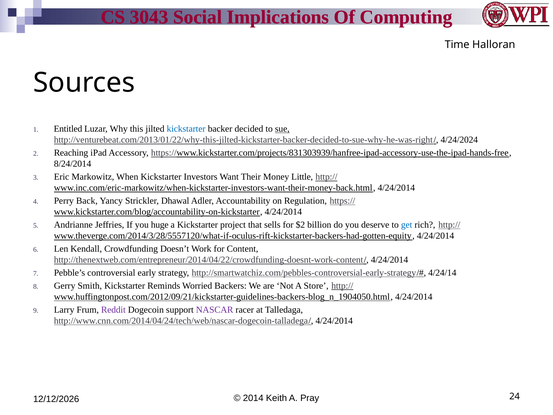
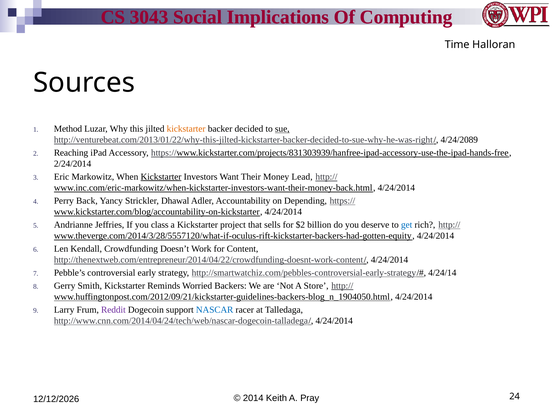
Entitled: Entitled -> Method
kickstarter at (186, 129) colour: blue -> orange
4/24/2024: 4/24/2024 -> 4/24/2089
8/24/2014: 8/24/2014 -> 2/24/2014
Kickstarter at (161, 177) underline: none -> present
Little: Little -> Lead
Regulation: Regulation -> Depending
huge: huge -> class
NASCAR colour: purple -> blue
